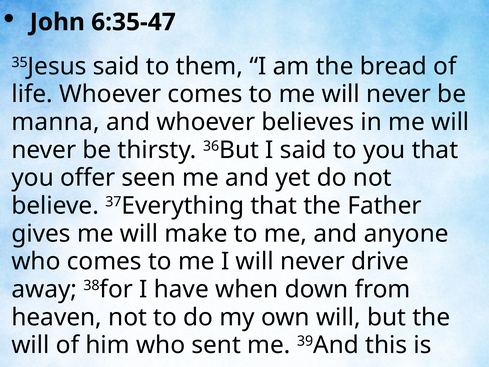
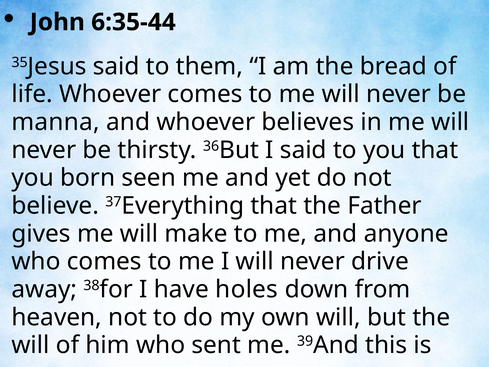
6:35-47: 6:35-47 -> 6:35-44
offer: offer -> born
when: when -> holes
